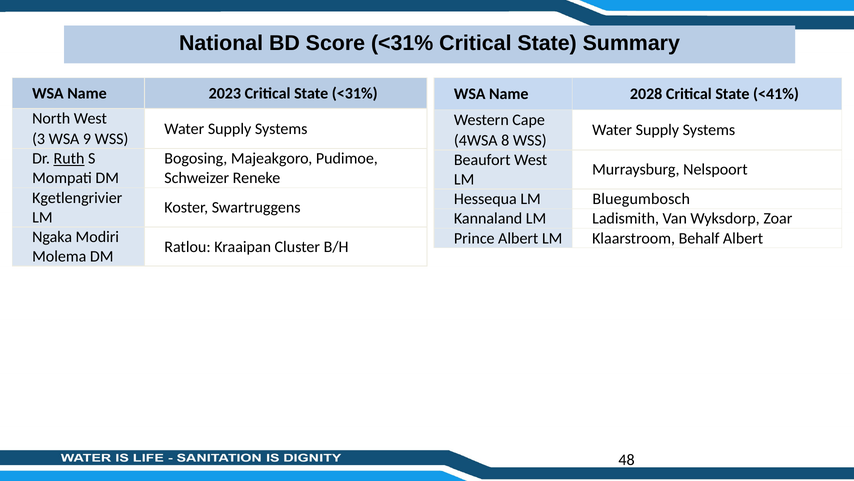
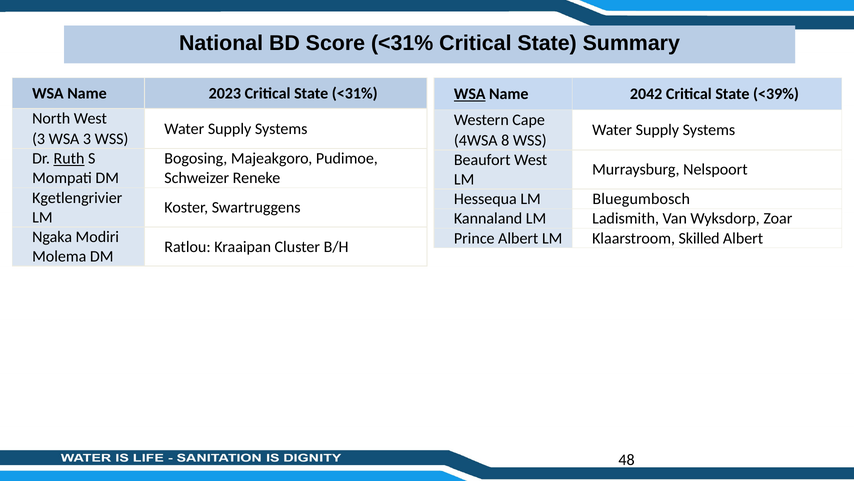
WSA at (470, 94) underline: none -> present
2028: 2028 -> 2042
<41%: <41% -> <39%
WSA 9: 9 -> 3
Behalf: Behalf -> Skilled
